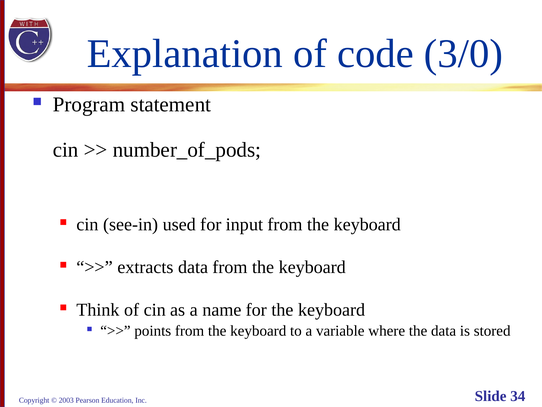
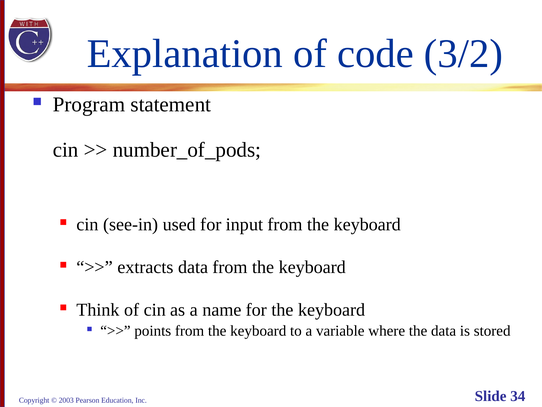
3/0: 3/0 -> 3/2
